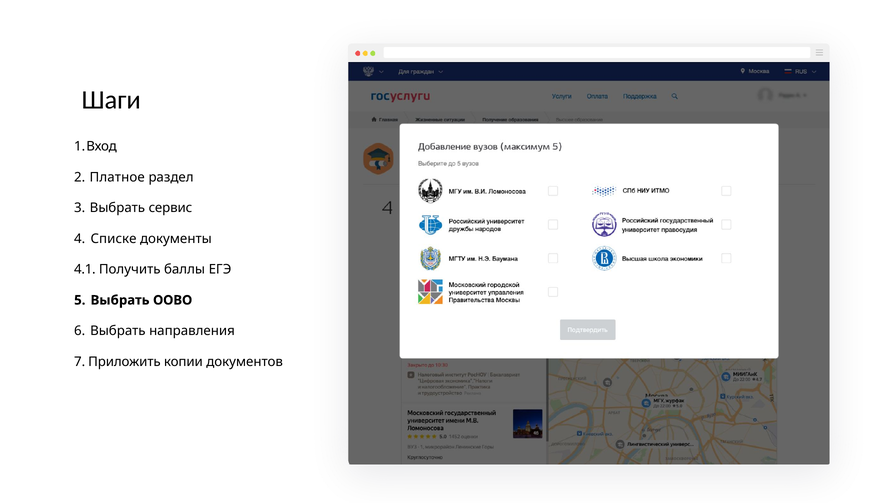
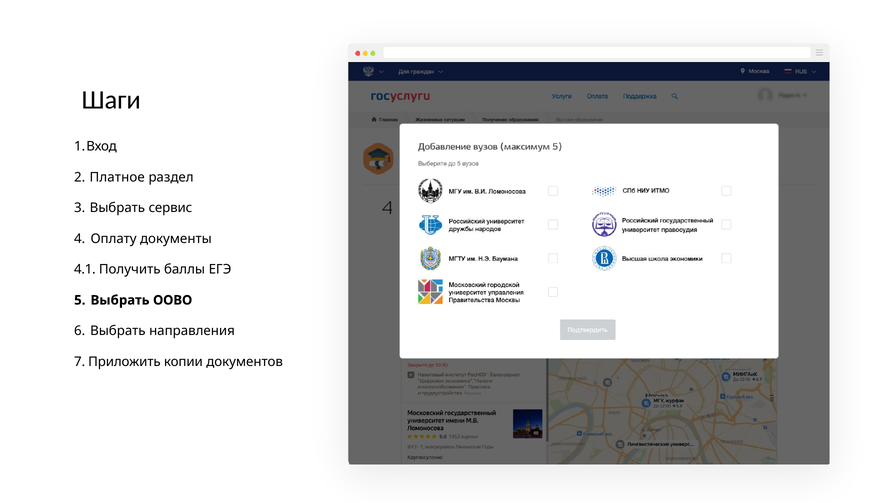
Списке: Списке -> Оплату
